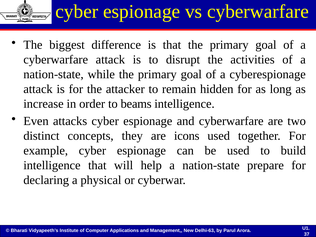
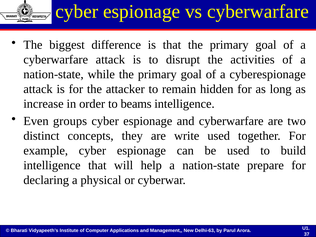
attacks: attacks -> groups
icons: icons -> write
